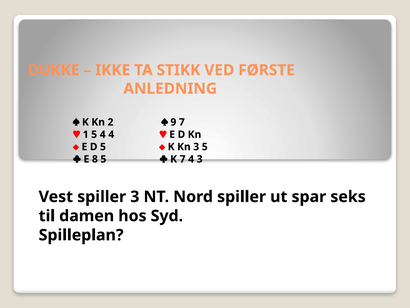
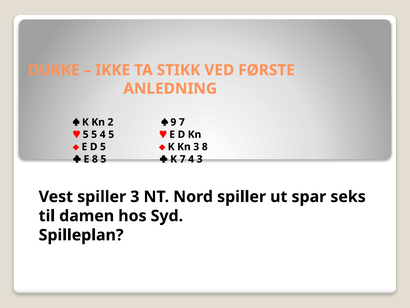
1 at (86, 134): 1 -> 5
4 4: 4 -> 5
3 5: 5 -> 8
